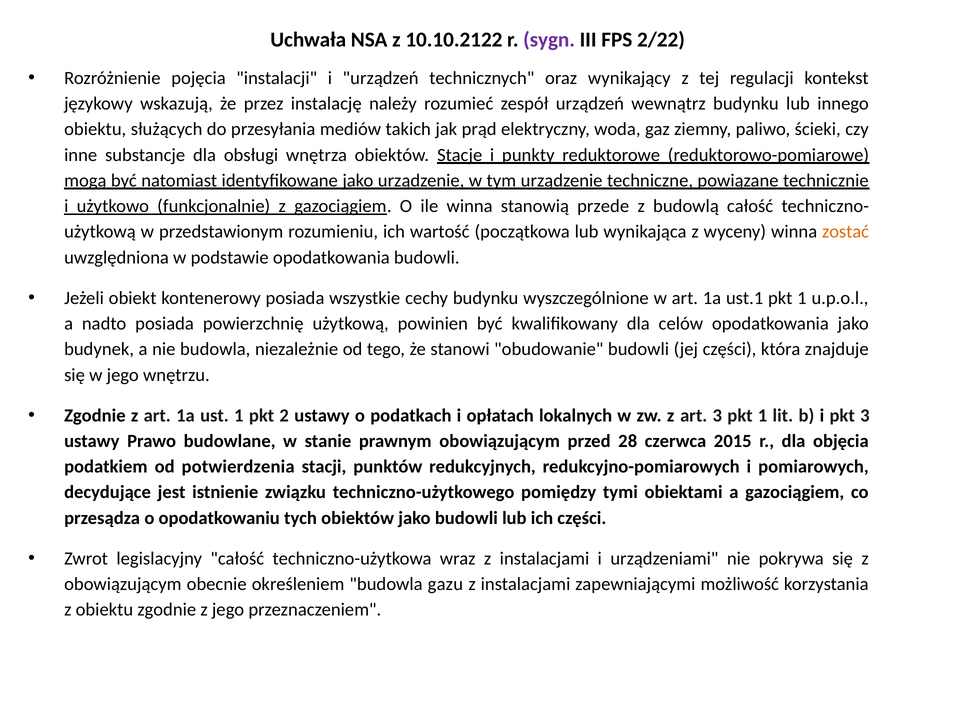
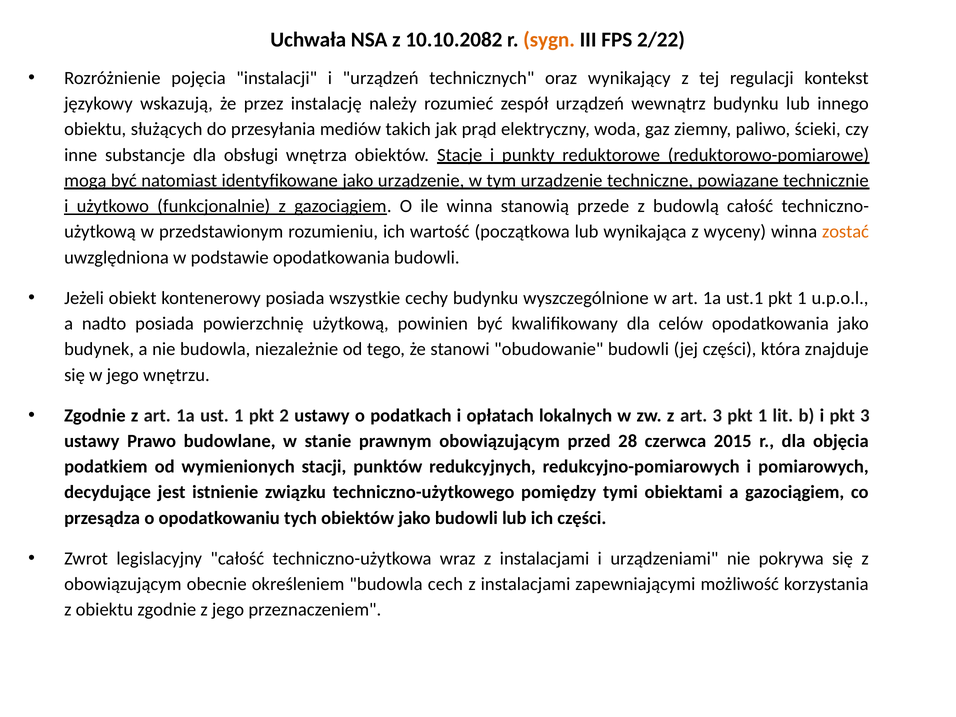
10.10.2122: 10.10.2122 -> 10.10.2082
sygn colour: purple -> orange
potwierdzenia: potwierdzenia -> wymienionych
gazu: gazu -> cech
